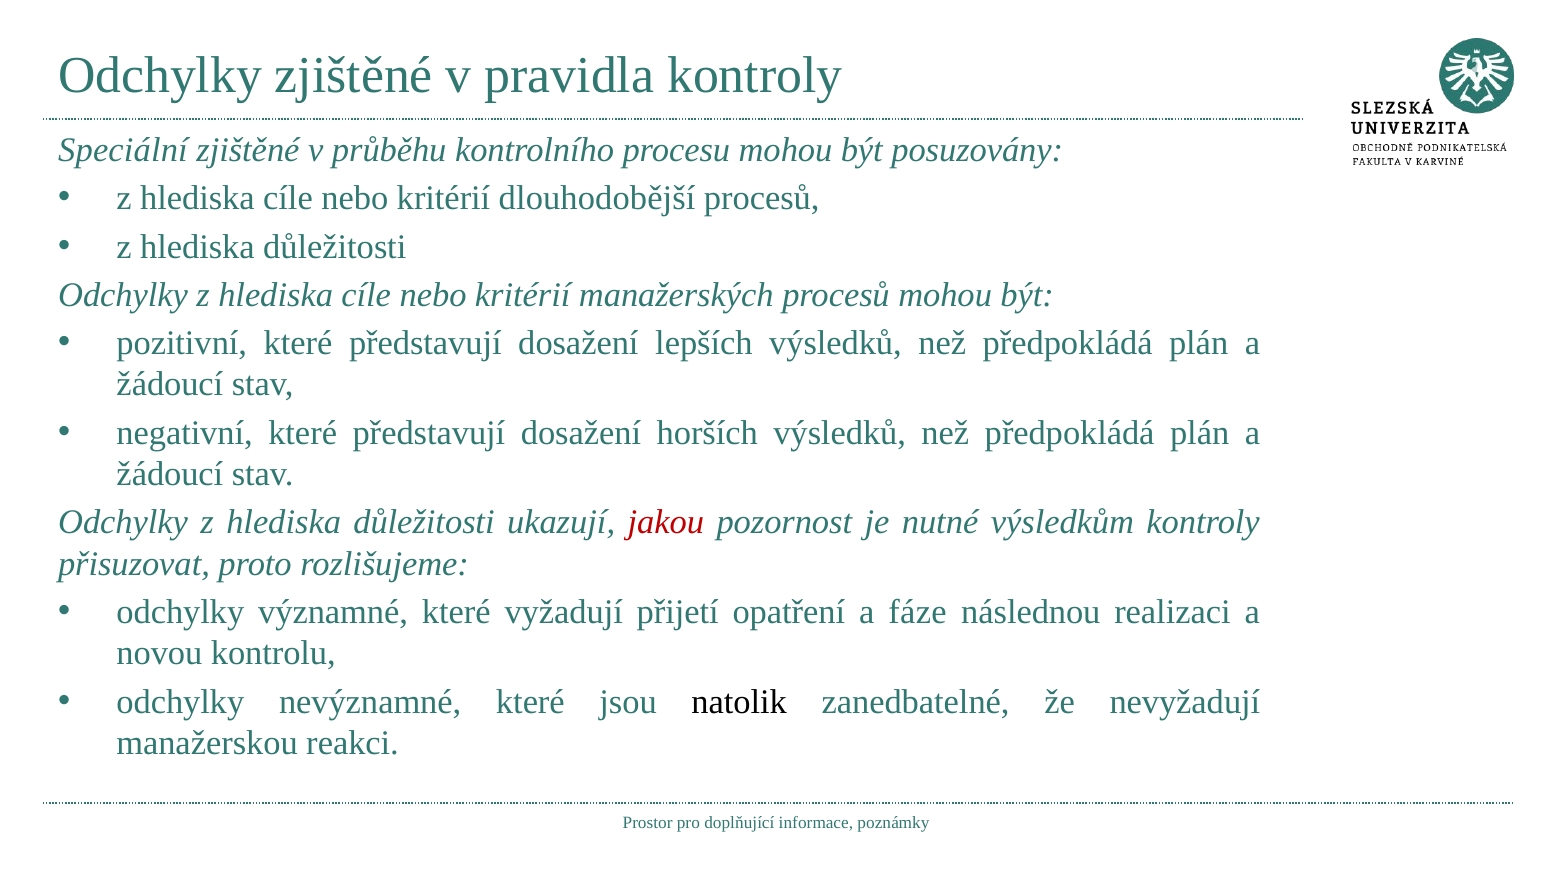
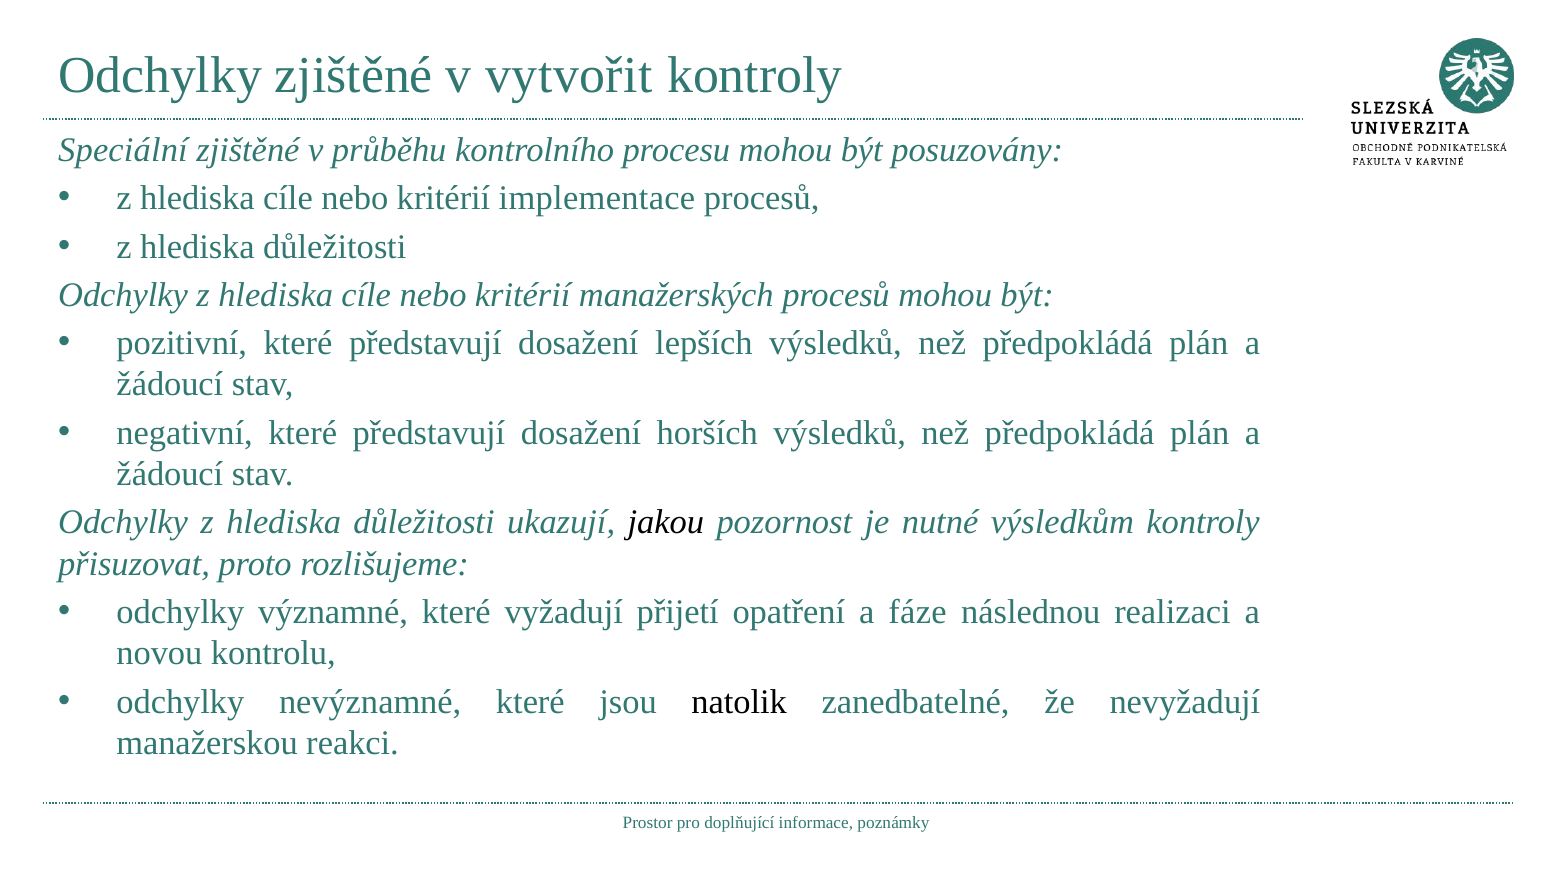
pravidla: pravidla -> vytvořit
dlouhodobější: dlouhodobější -> implementace
jakou colour: red -> black
